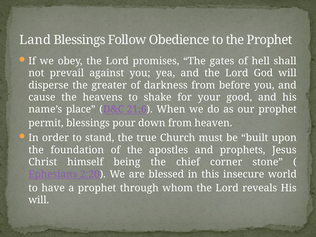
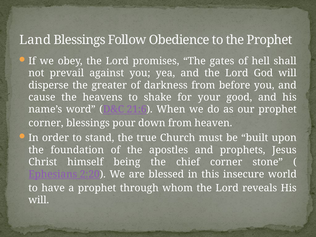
place: place -> word
permit at (46, 123): permit -> corner
